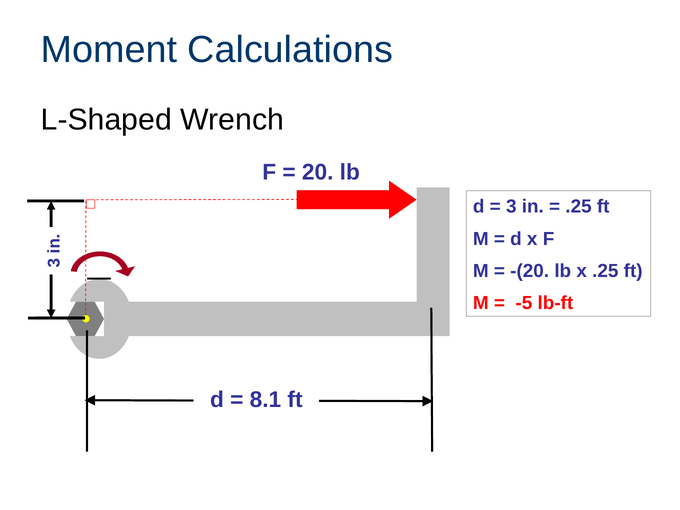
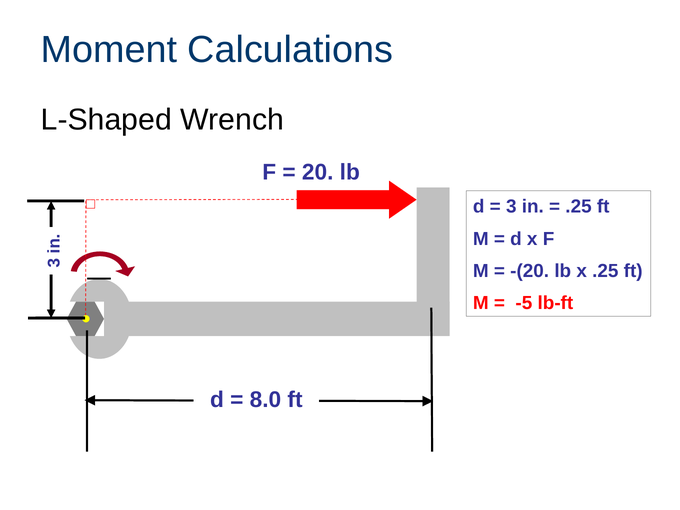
8.1: 8.1 -> 8.0
